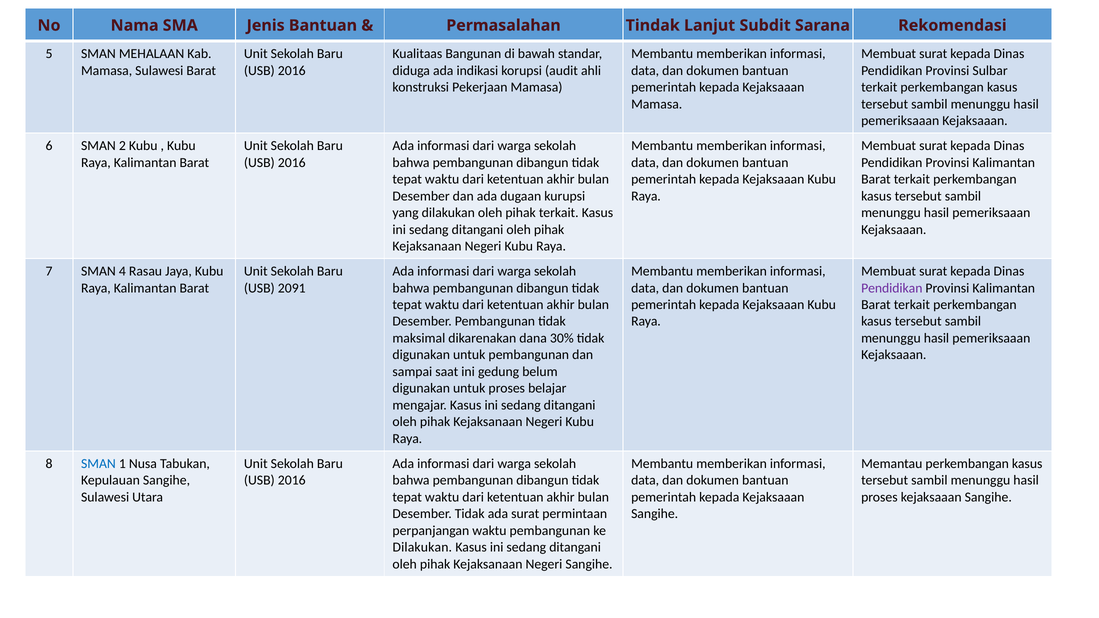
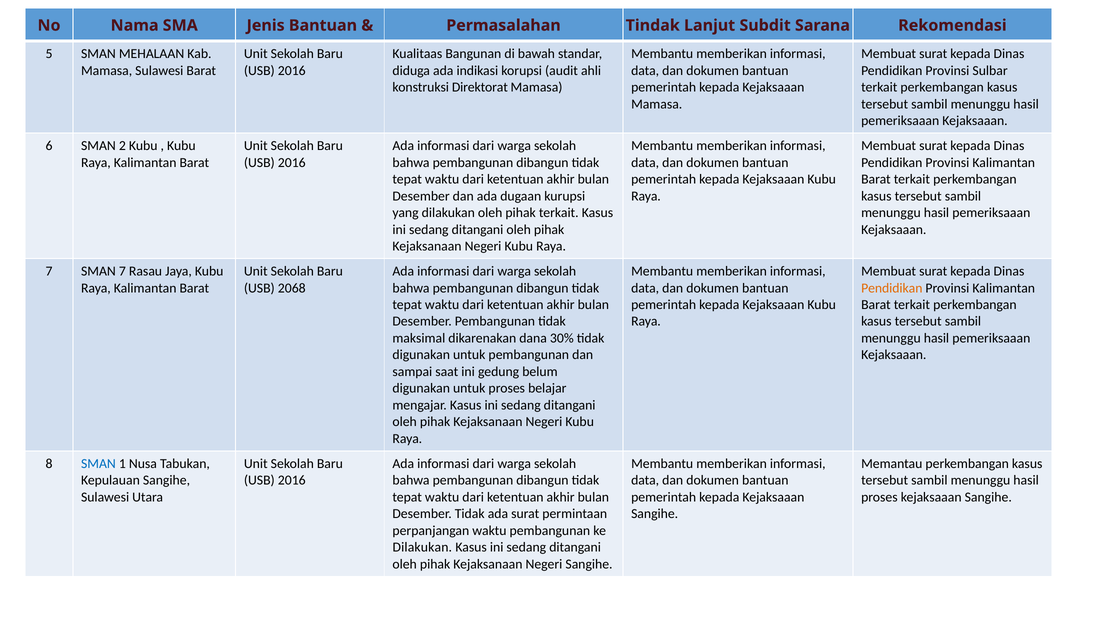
Pekerjaan: Pekerjaan -> Direktorat
SMAN 4: 4 -> 7
2091: 2091 -> 2068
Pendidikan at (892, 288) colour: purple -> orange
